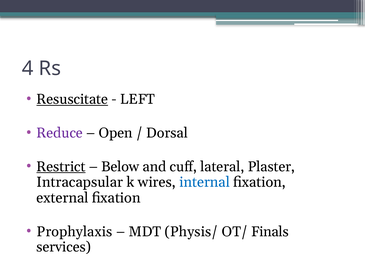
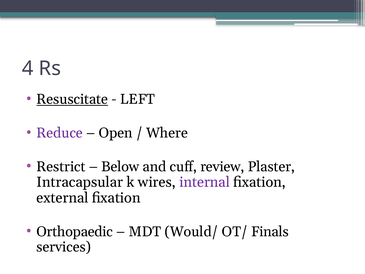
Dorsal: Dorsal -> Where
Restrict underline: present -> none
lateral: lateral -> review
internal colour: blue -> purple
Prophylaxis: Prophylaxis -> Orthopaedic
Physis/: Physis/ -> Would/
